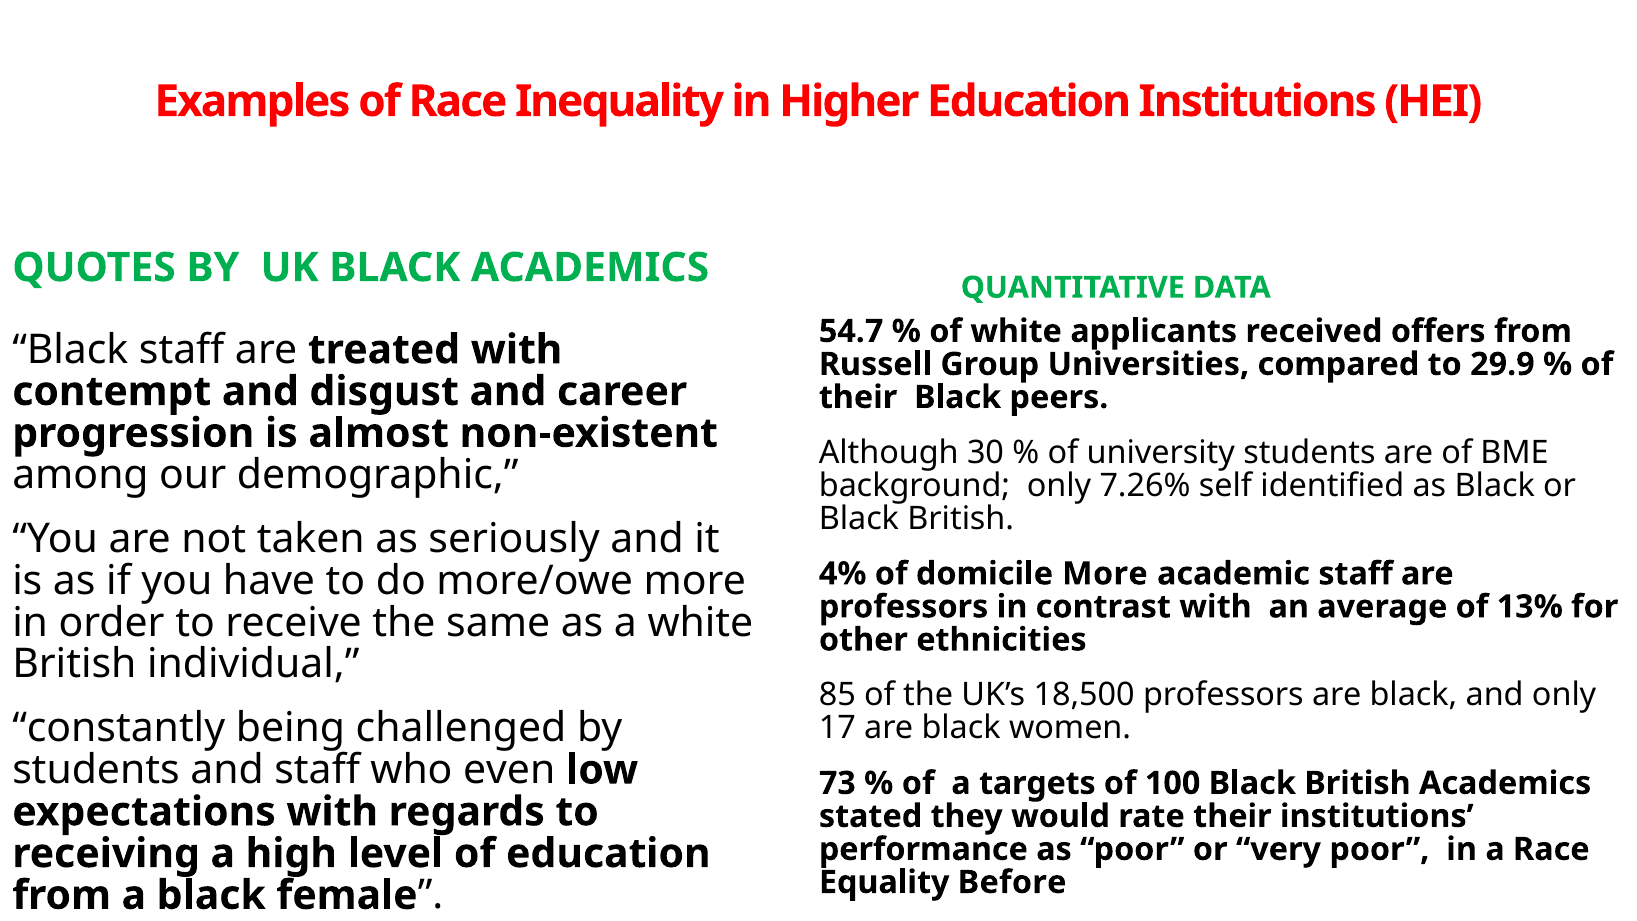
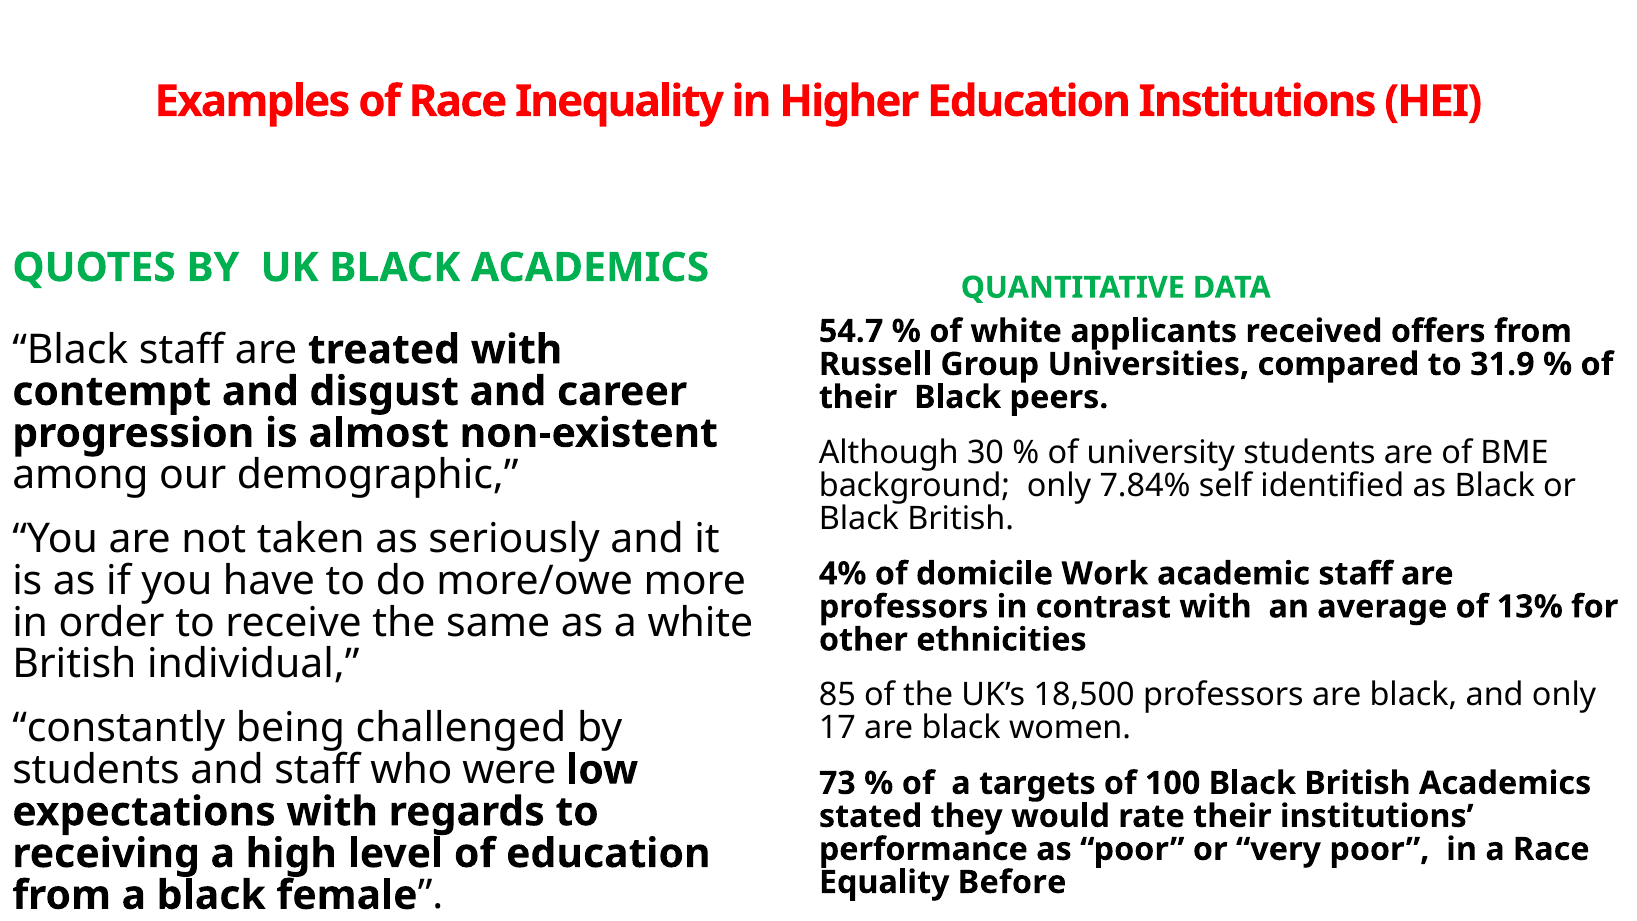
29.9: 29.9 -> 31.9
7.26%: 7.26% -> 7.84%
domicile More: More -> Work
even: even -> were
